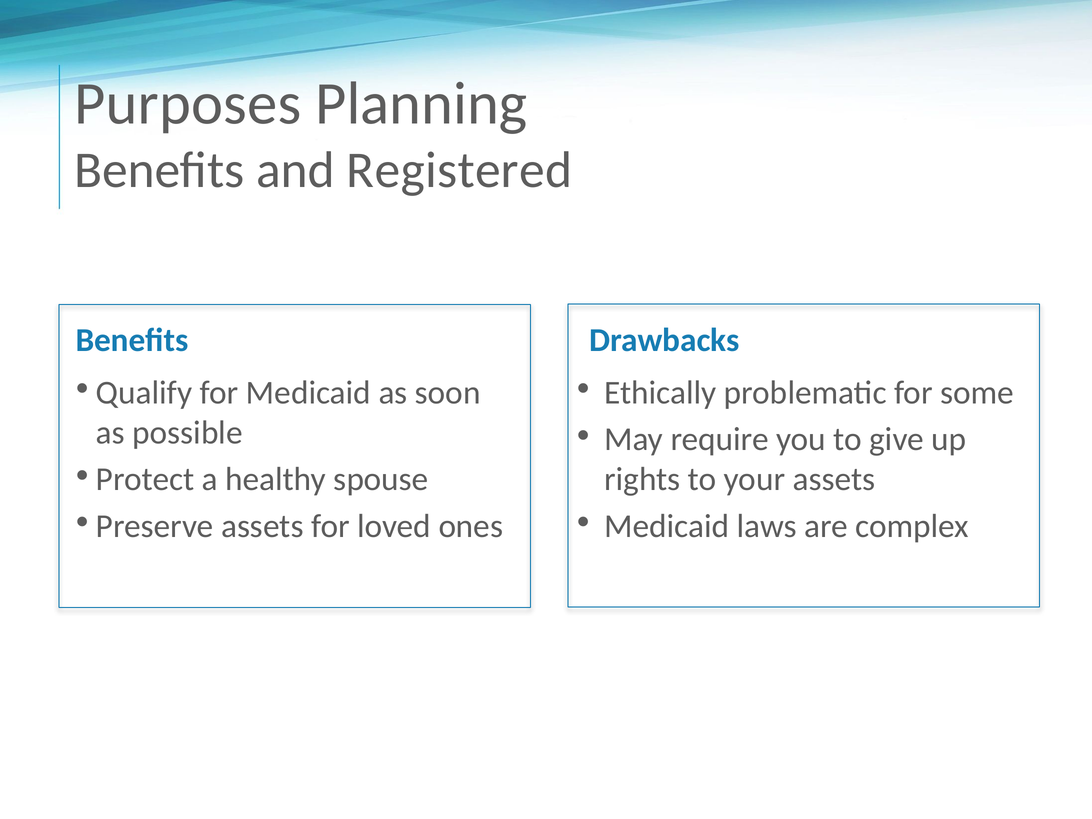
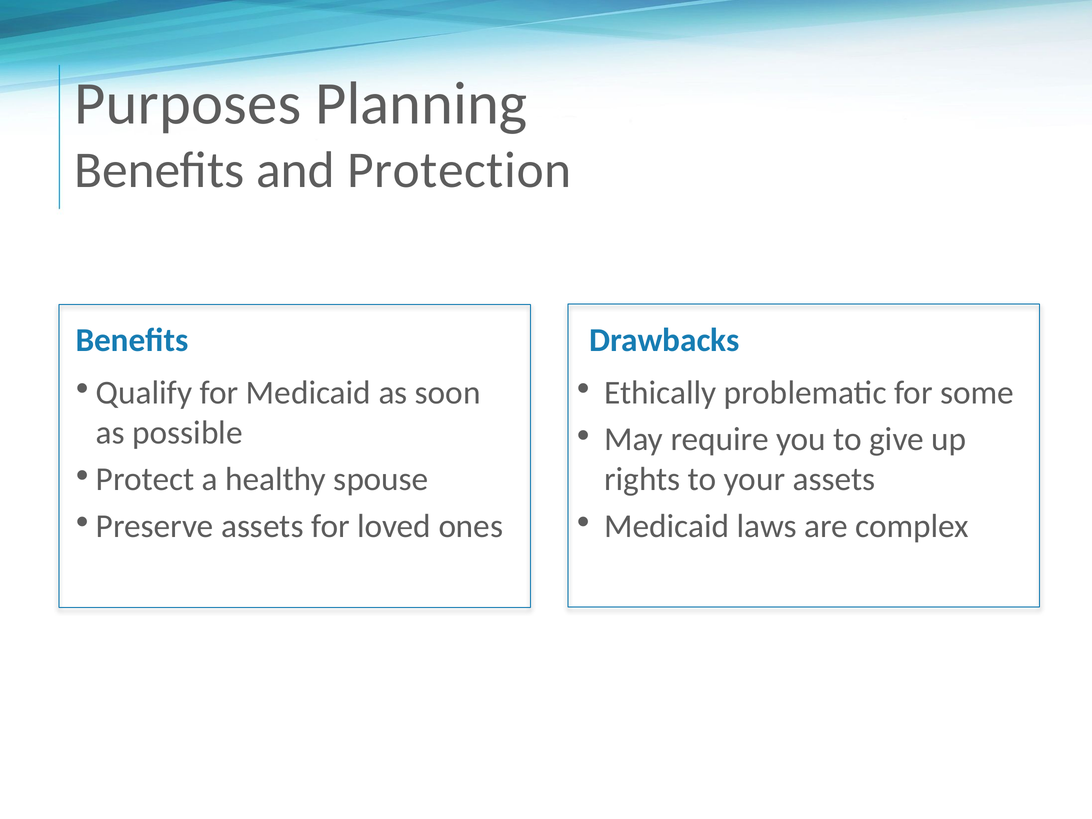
Registered: Registered -> Protection
